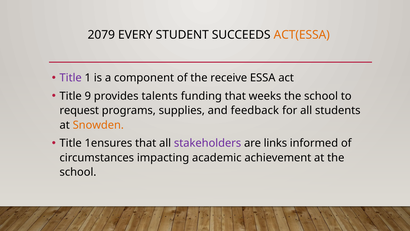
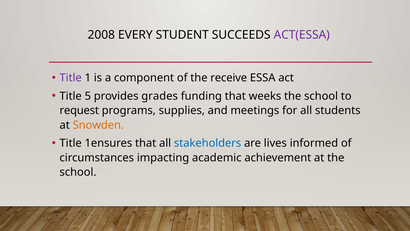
2079: 2079 -> 2008
ACT(ESSA colour: orange -> purple
9: 9 -> 5
talents: talents -> grades
feedback: feedback -> meetings
stakeholders colour: purple -> blue
links: links -> lives
